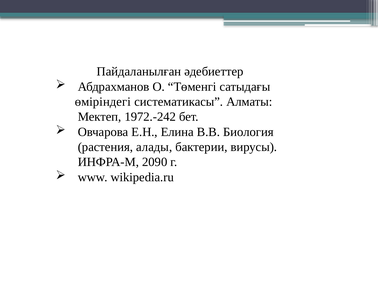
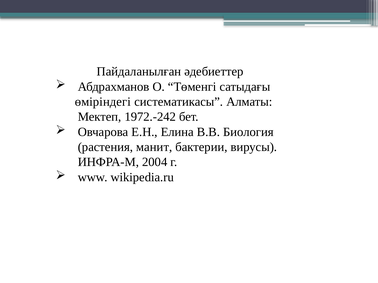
алады: алады -> манит
2090: 2090 -> 2004
